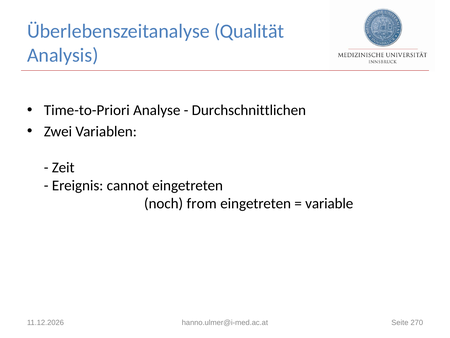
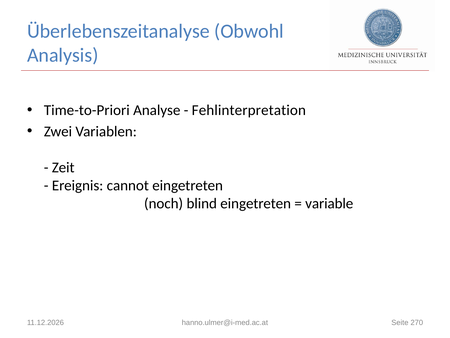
Qualität: Qualität -> Obwohl
Durchschnittlichen: Durchschnittlichen -> Fehlinterpretation
from: from -> blind
